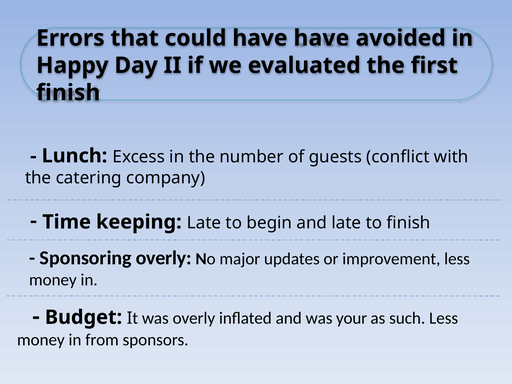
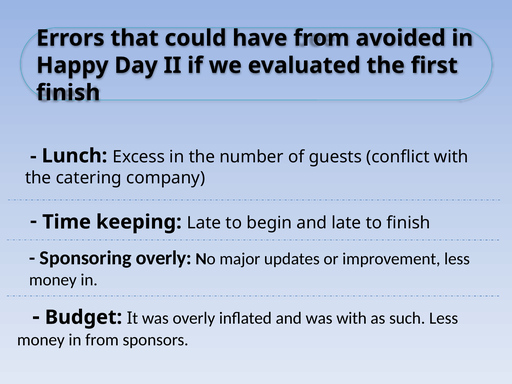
have have: have -> from
was your: your -> with
